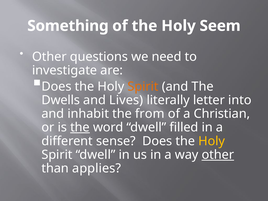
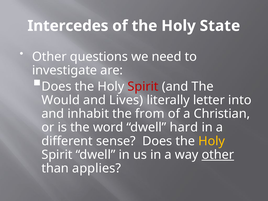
Something: Something -> Intercedes
Seem: Seem -> State
Spirit at (143, 86) colour: orange -> red
Dwells: Dwells -> Would
the at (80, 127) underline: present -> none
filled: filled -> hard
